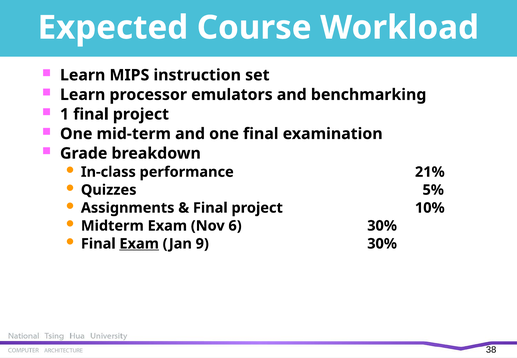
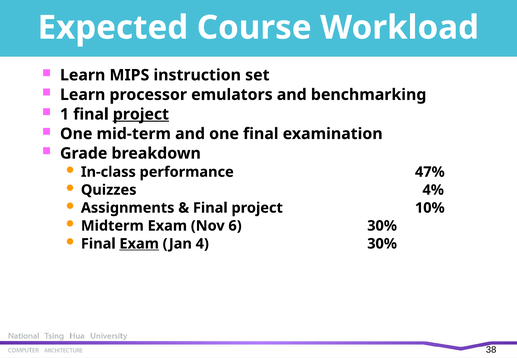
project at (141, 114) underline: none -> present
21%: 21% -> 47%
5%: 5% -> 4%
9: 9 -> 4
